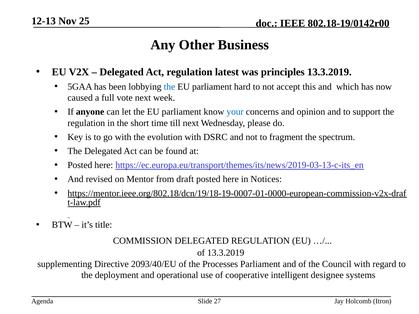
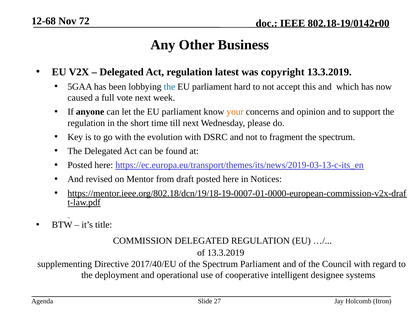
12-13: 12-13 -> 12-68
25: 25 -> 72
principles: principles -> copyright
your colour: blue -> orange
2093/40/EU: 2093/40/EU -> 2017/40/EU
of the Processes: Processes -> Spectrum
